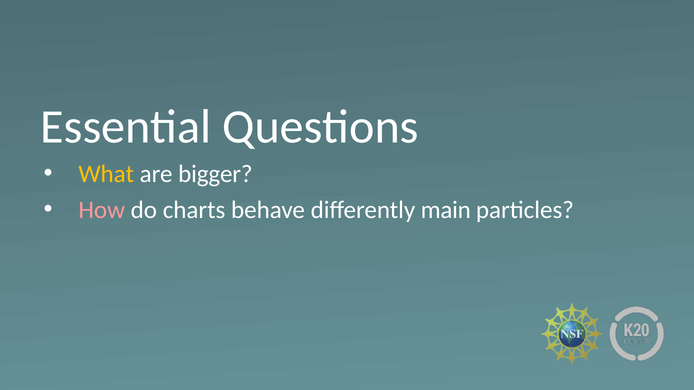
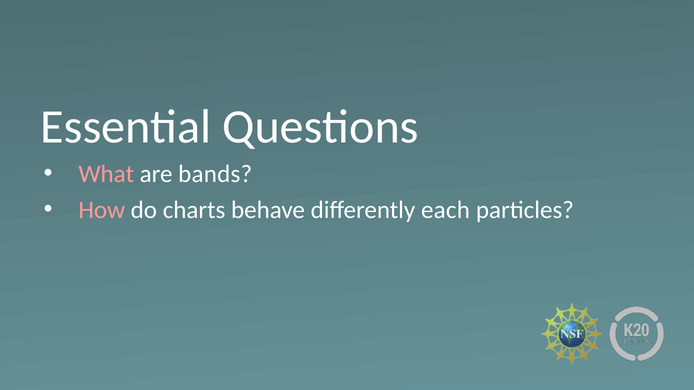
What colour: yellow -> pink
bigger: bigger -> bands
main: main -> each
